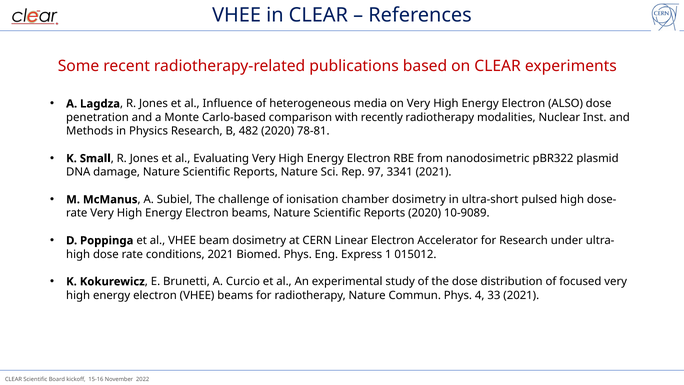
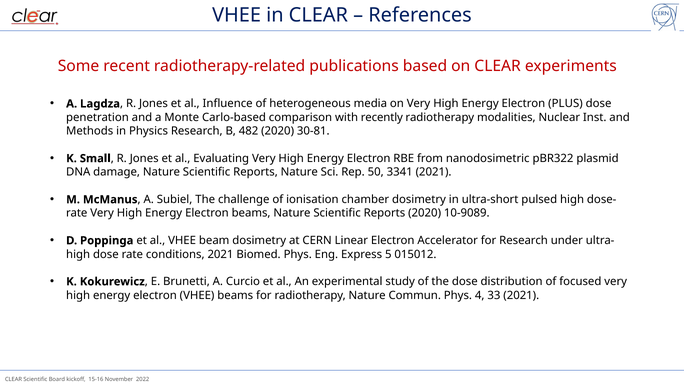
ALSO: ALSO -> PLUS
78-81: 78-81 -> 30-81
97: 97 -> 50
1: 1 -> 5
